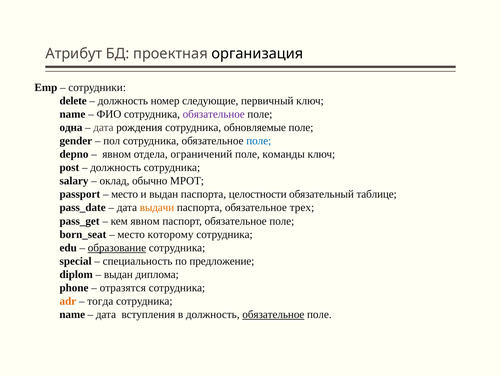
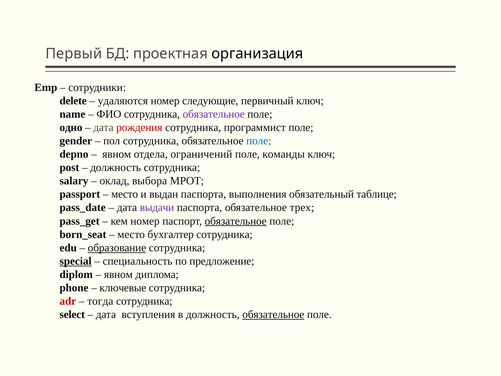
Атрибут: Атрибут -> Первый
должность at (123, 101): должность -> удаляются
одна: одна -> одно
рождения colour: black -> red
обновляемые: обновляемые -> программист
обычно: обычно -> выбора
целостности: целостности -> выполнения
выдачи colour: orange -> purple
кем явном: явном -> номер
обязательное at (236, 221) underline: none -> present
которому: которому -> бухгалтер
special underline: none -> present
выдан at (118, 274): выдан -> явном
отразятся: отразятся -> ключевые
adr colour: orange -> red
name at (72, 314): name -> select
